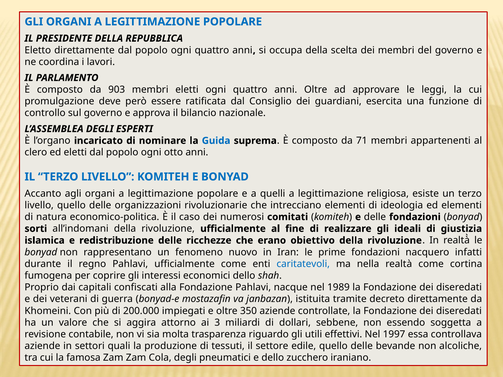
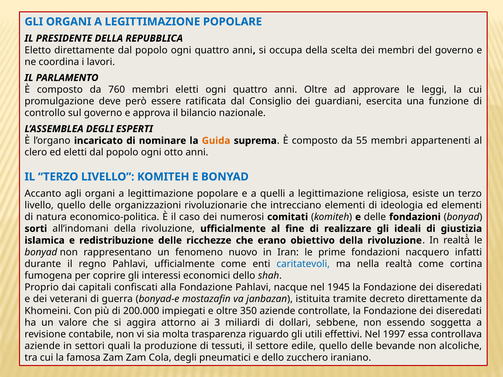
903: 903 -> 760
Guida colour: blue -> orange
71: 71 -> 55
1989: 1989 -> 1945
